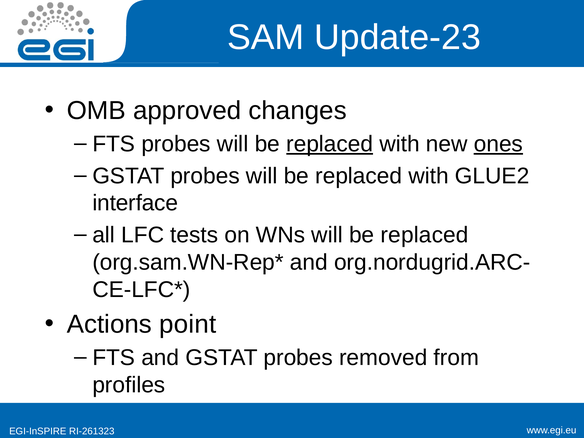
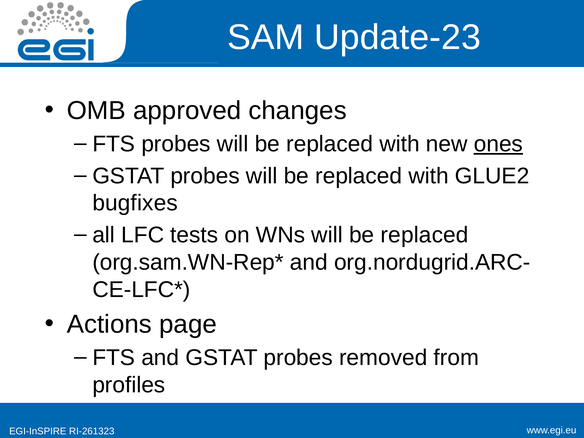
replaced at (330, 144) underline: present -> none
interface: interface -> bugfixes
point: point -> page
